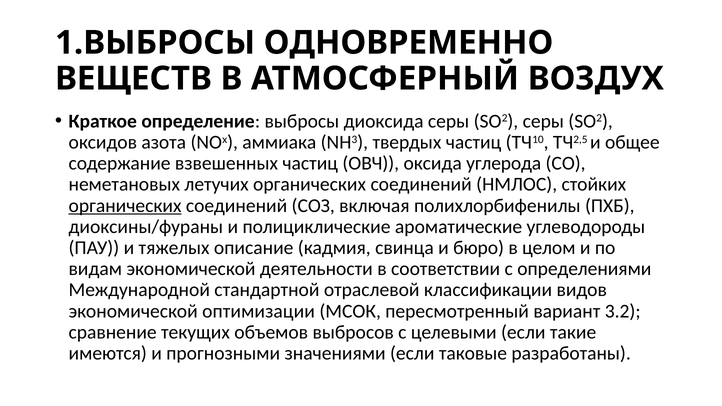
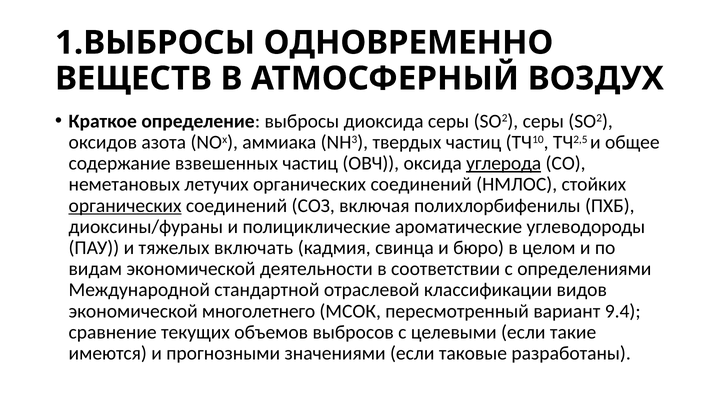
углерода underline: none -> present
описание: описание -> включать
оптимизации: оптимизации -> многолетнего
3.2: 3.2 -> 9.4
